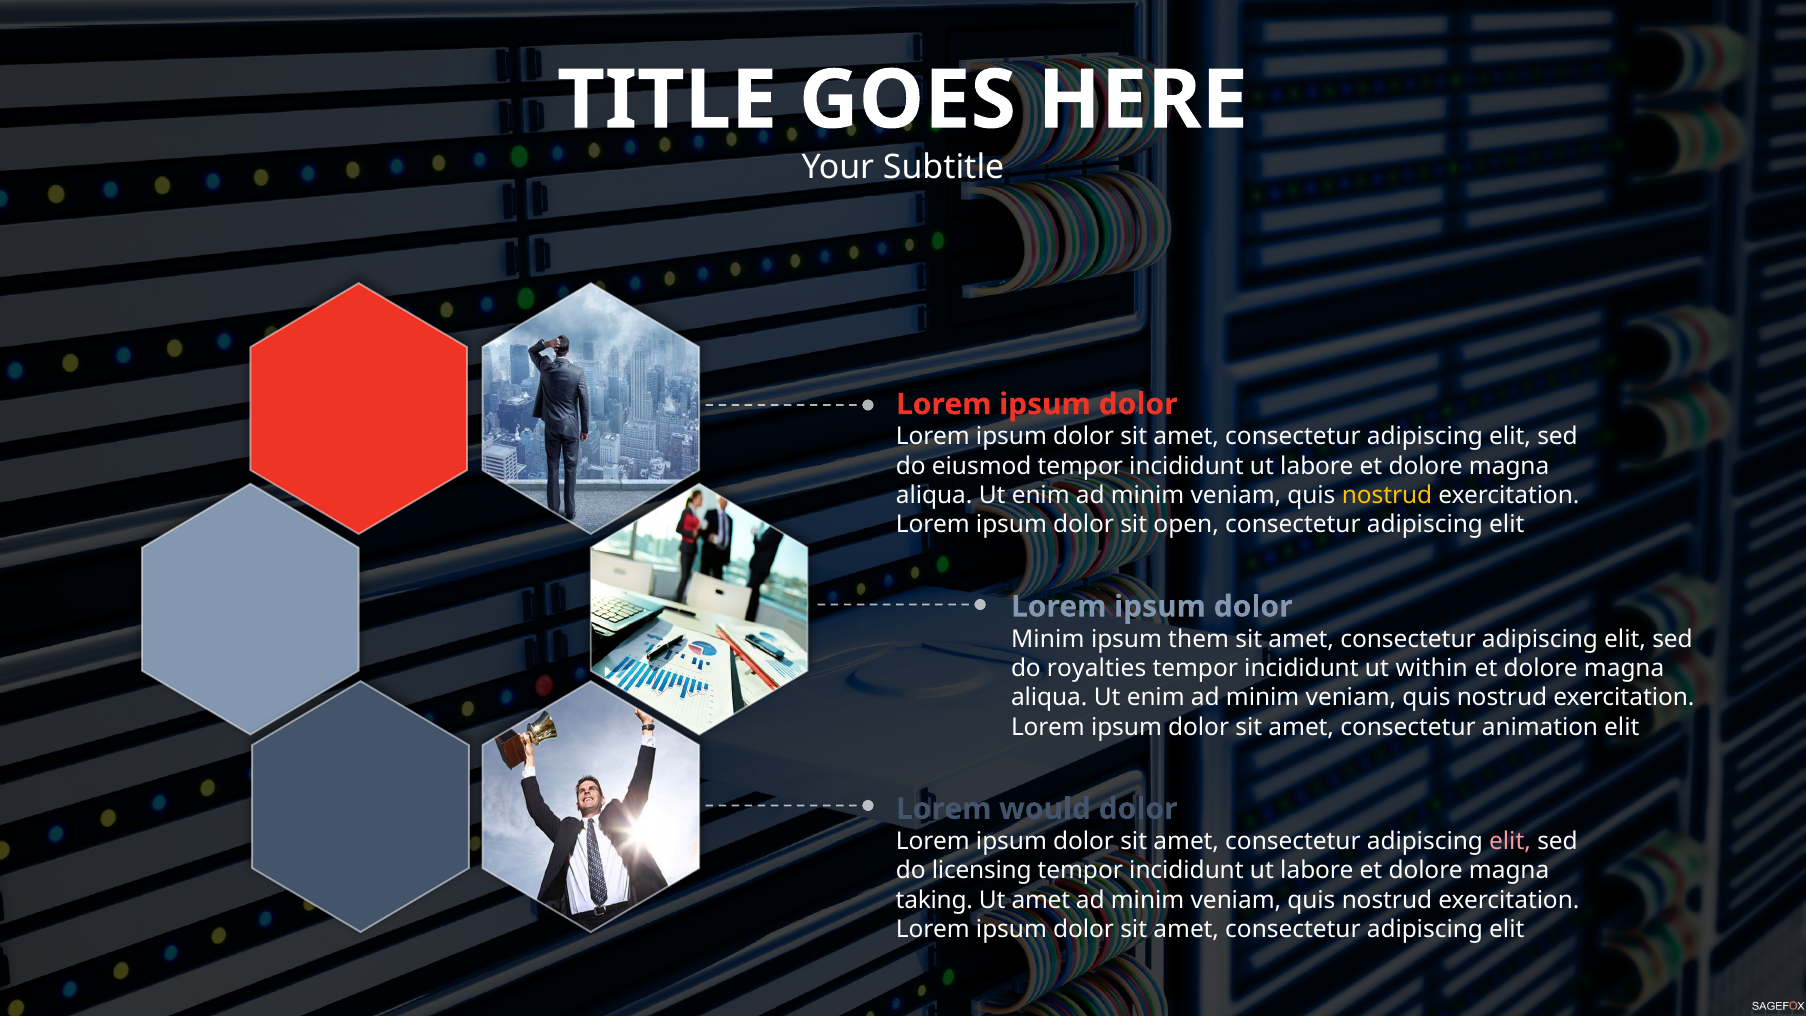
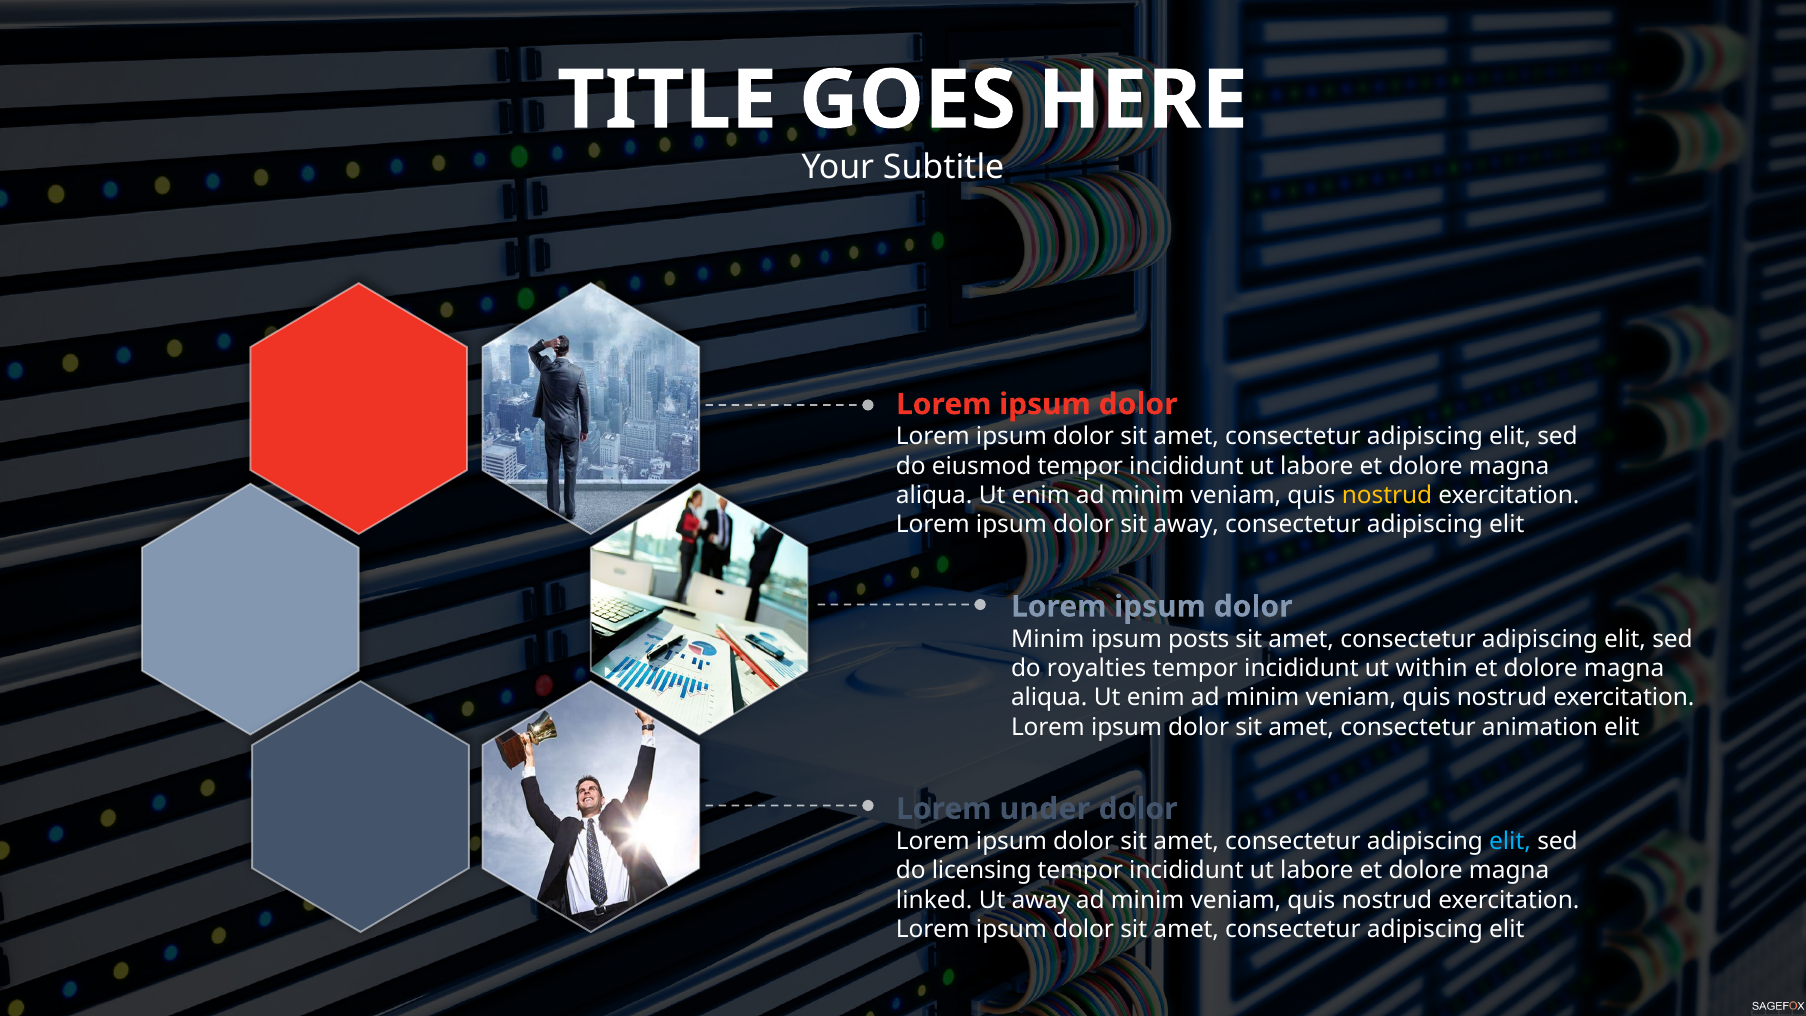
sit open: open -> away
them: them -> posts
would: would -> under
elit at (1510, 841) colour: pink -> light blue
taking: taking -> linked
Ut amet: amet -> away
